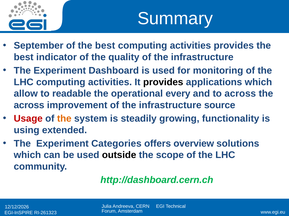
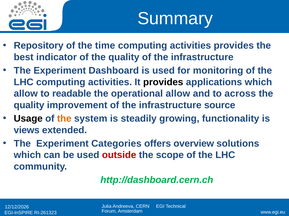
September: September -> Repository
of the best: best -> time
operational every: every -> allow
across at (29, 105): across -> quality
Usage colour: red -> black
using: using -> views
outside colour: black -> red
